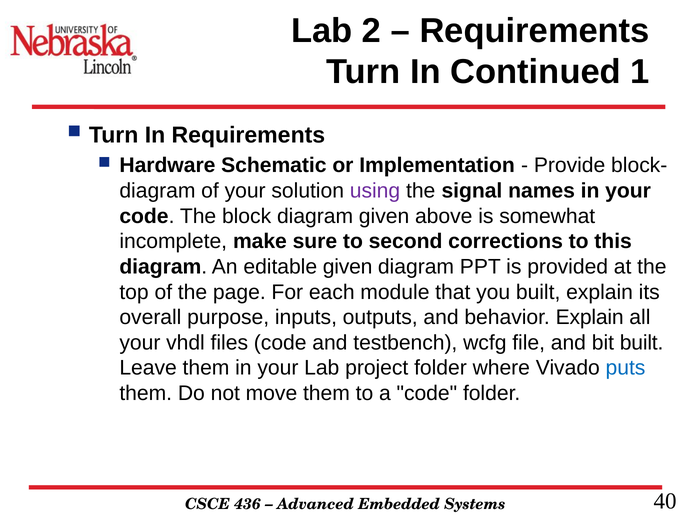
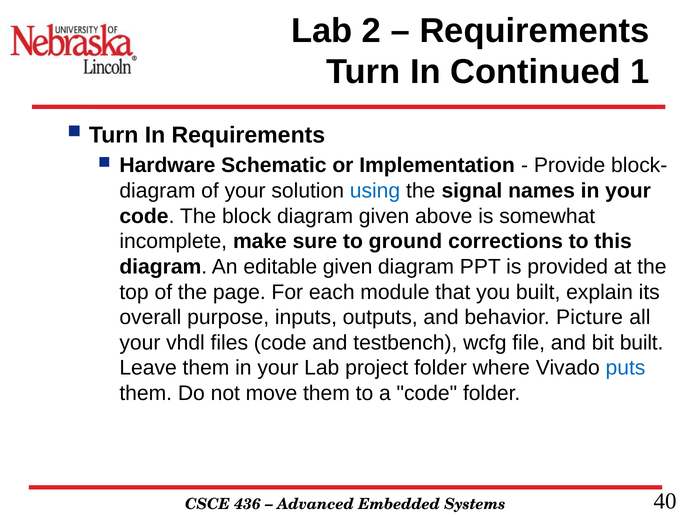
using colour: purple -> blue
second: second -> ground
behavior Explain: Explain -> Picture
